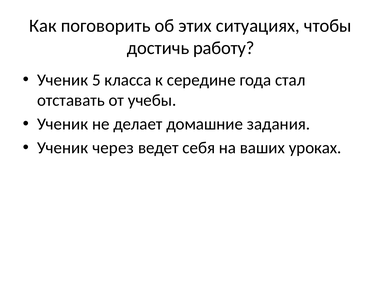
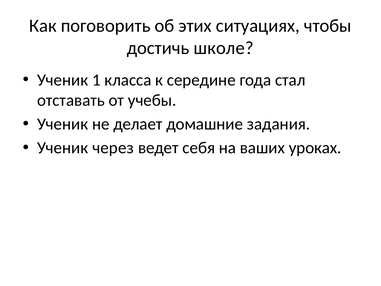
работу: работу -> школе
5: 5 -> 1
